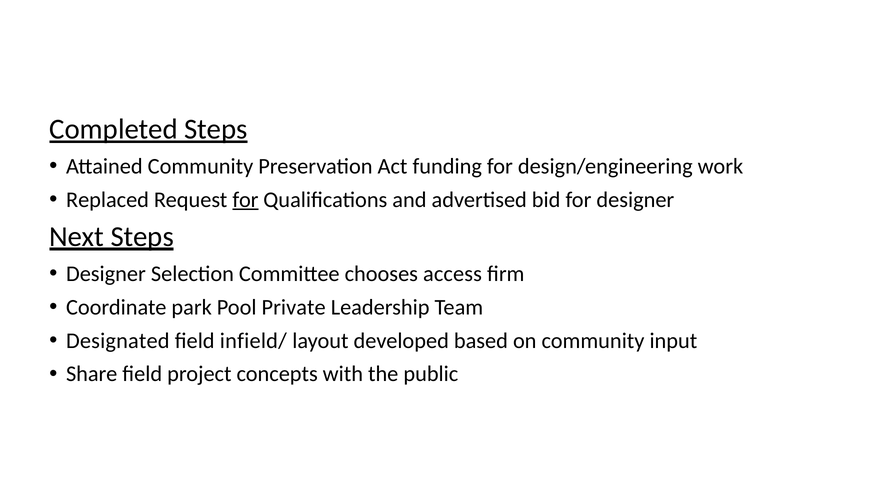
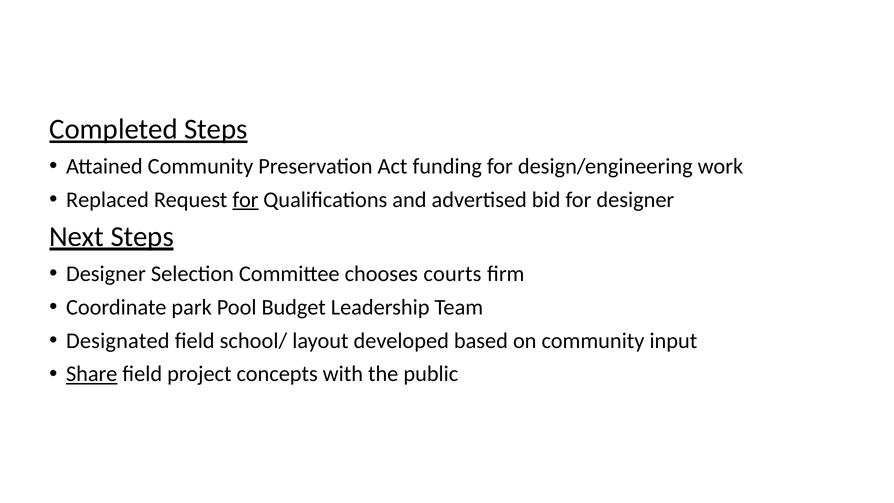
access: access -> courts
Private: Private -> Budget
infield/: infield/ -> school/
Share underline: none -> present
